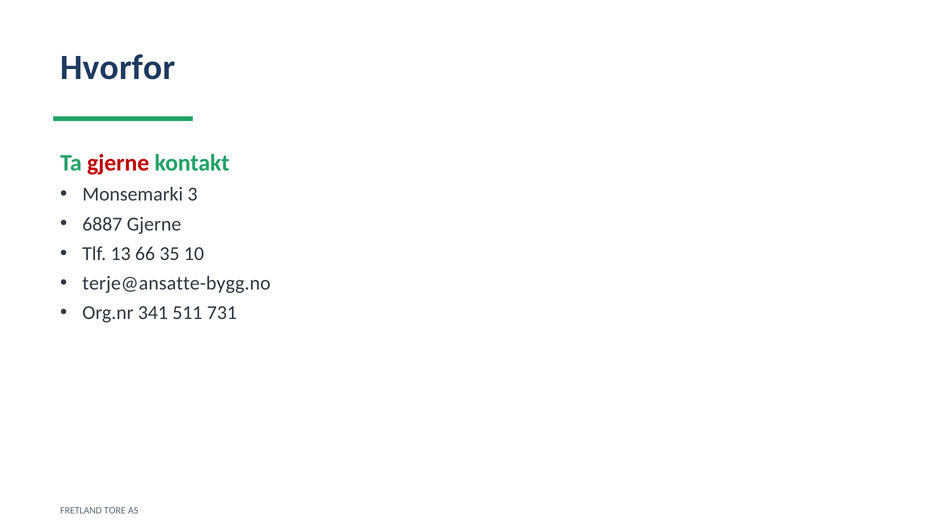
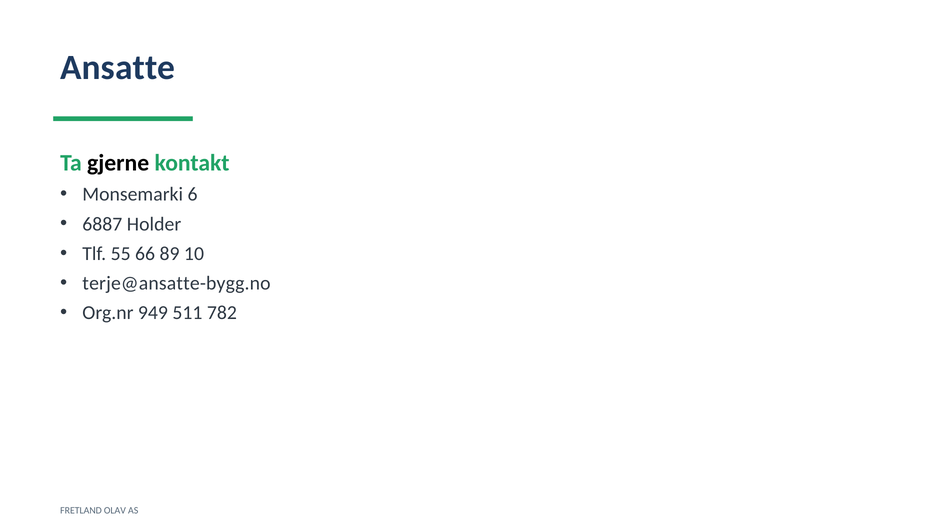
Hvorfor: Hvorfor -> Ansatte
gjerne at (118, 163) colour: red -> black
3: 3 -> 6
6887 Gjerne: Gjerne -> Holder
13: 13 -> 55
35: 35 -> 89
341: 341 -> 949
731: 731 -> 782
TORE: TORE -> OLAV
